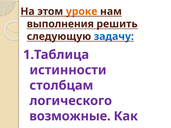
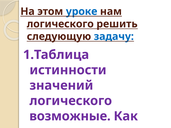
уроке colour: orange -> blue
выполнения at (60, 24): выполнения -> логического
столбцам: столбцам -> значений
